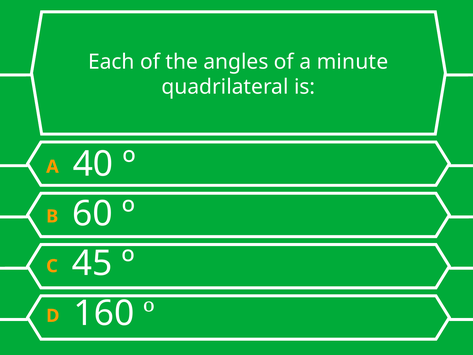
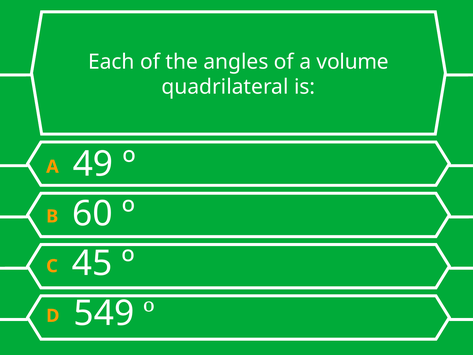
minute: minute -> volume
40: 40 -> 49
160: 160 -> 549
